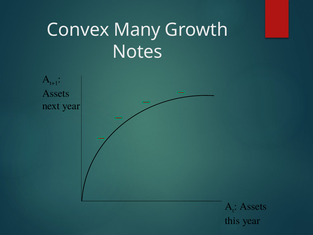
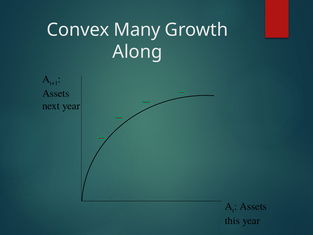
Notes: Notes -> Along
